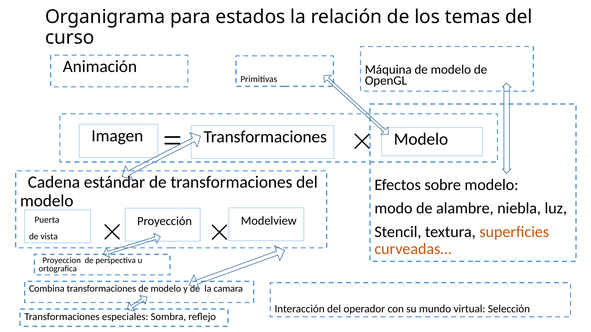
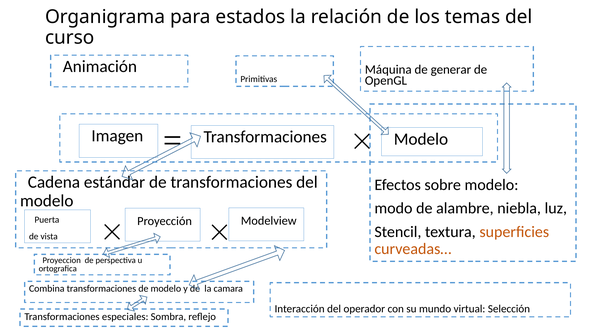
Máquina de modelo: modelo -> generar
